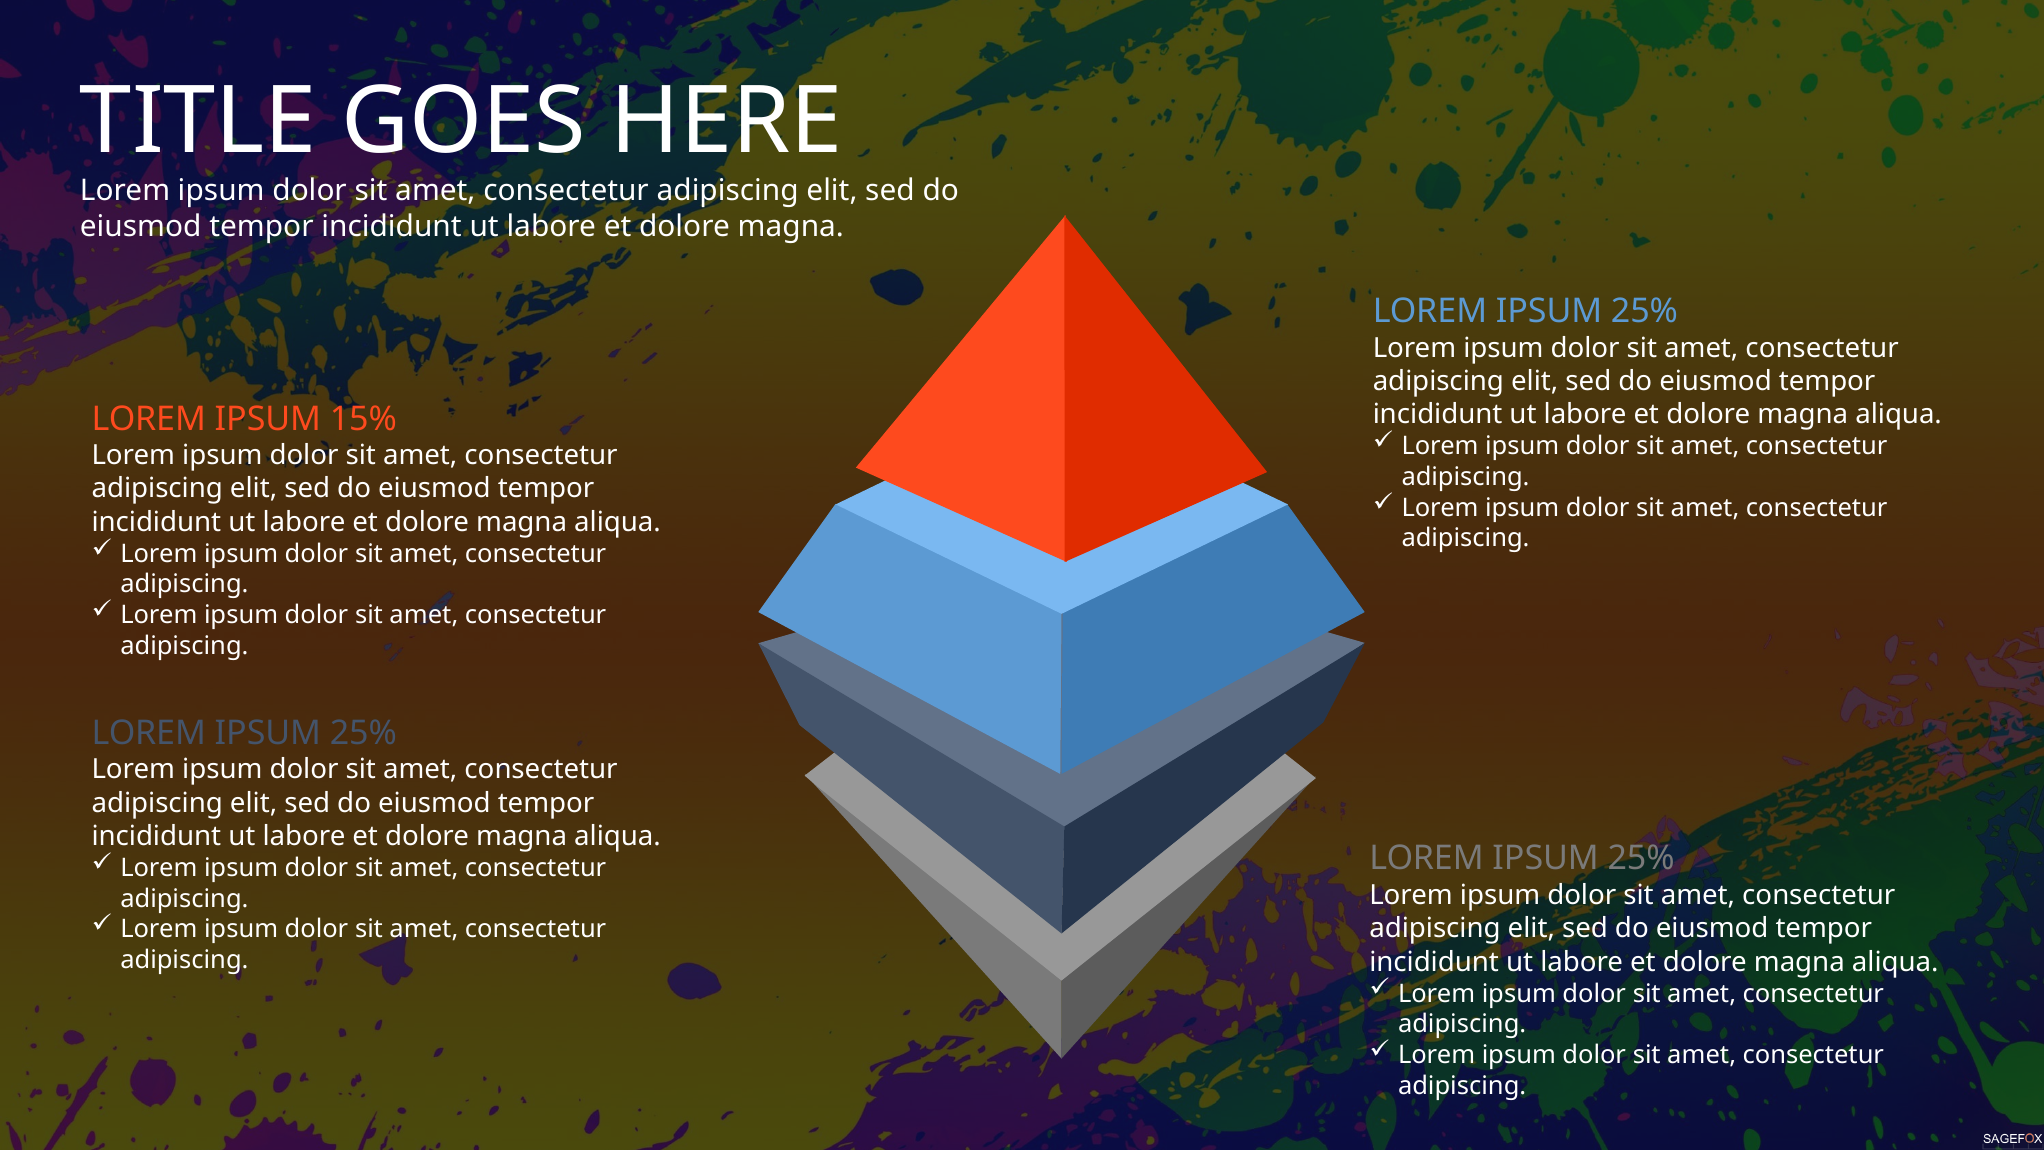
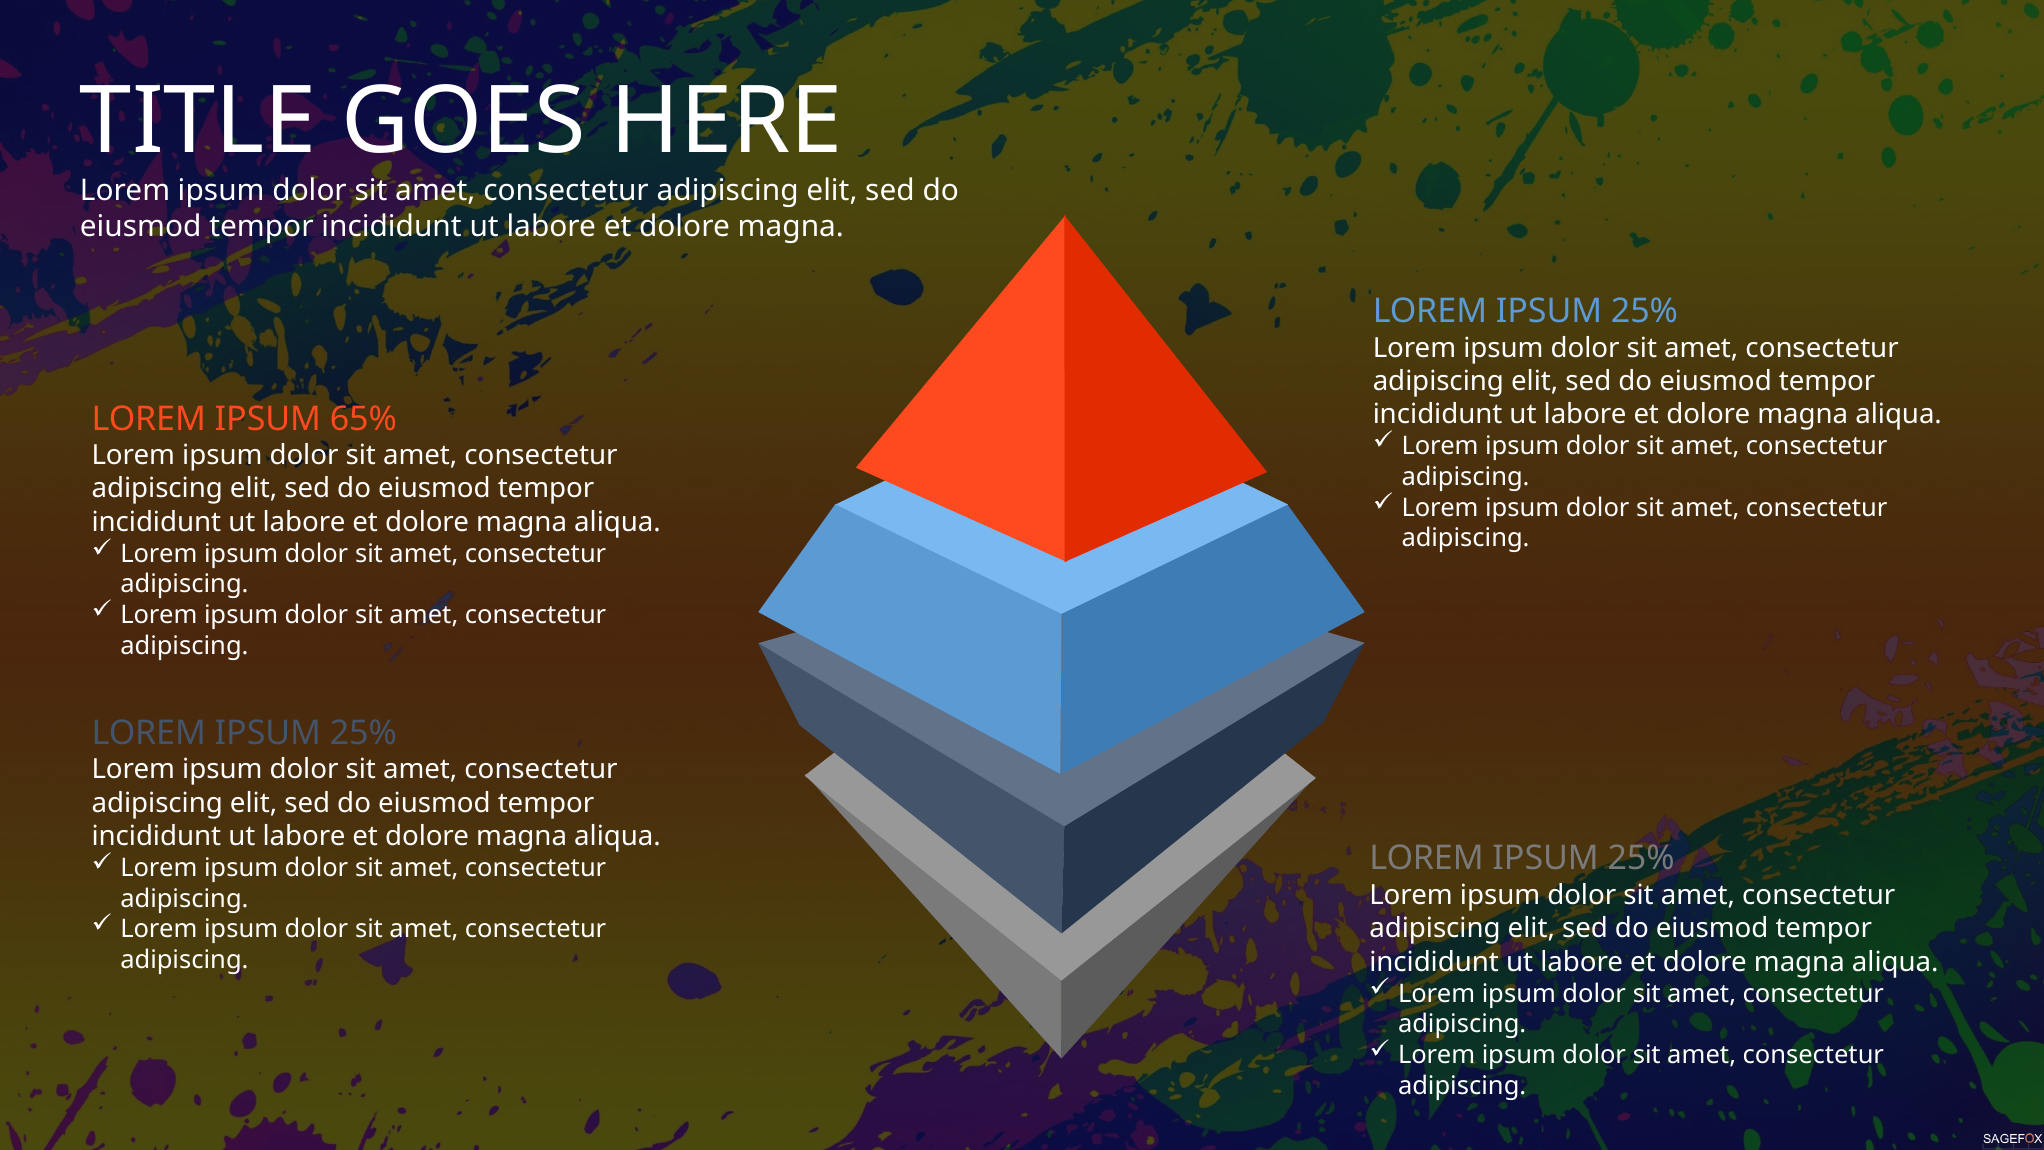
15%: 15% -> 65%
